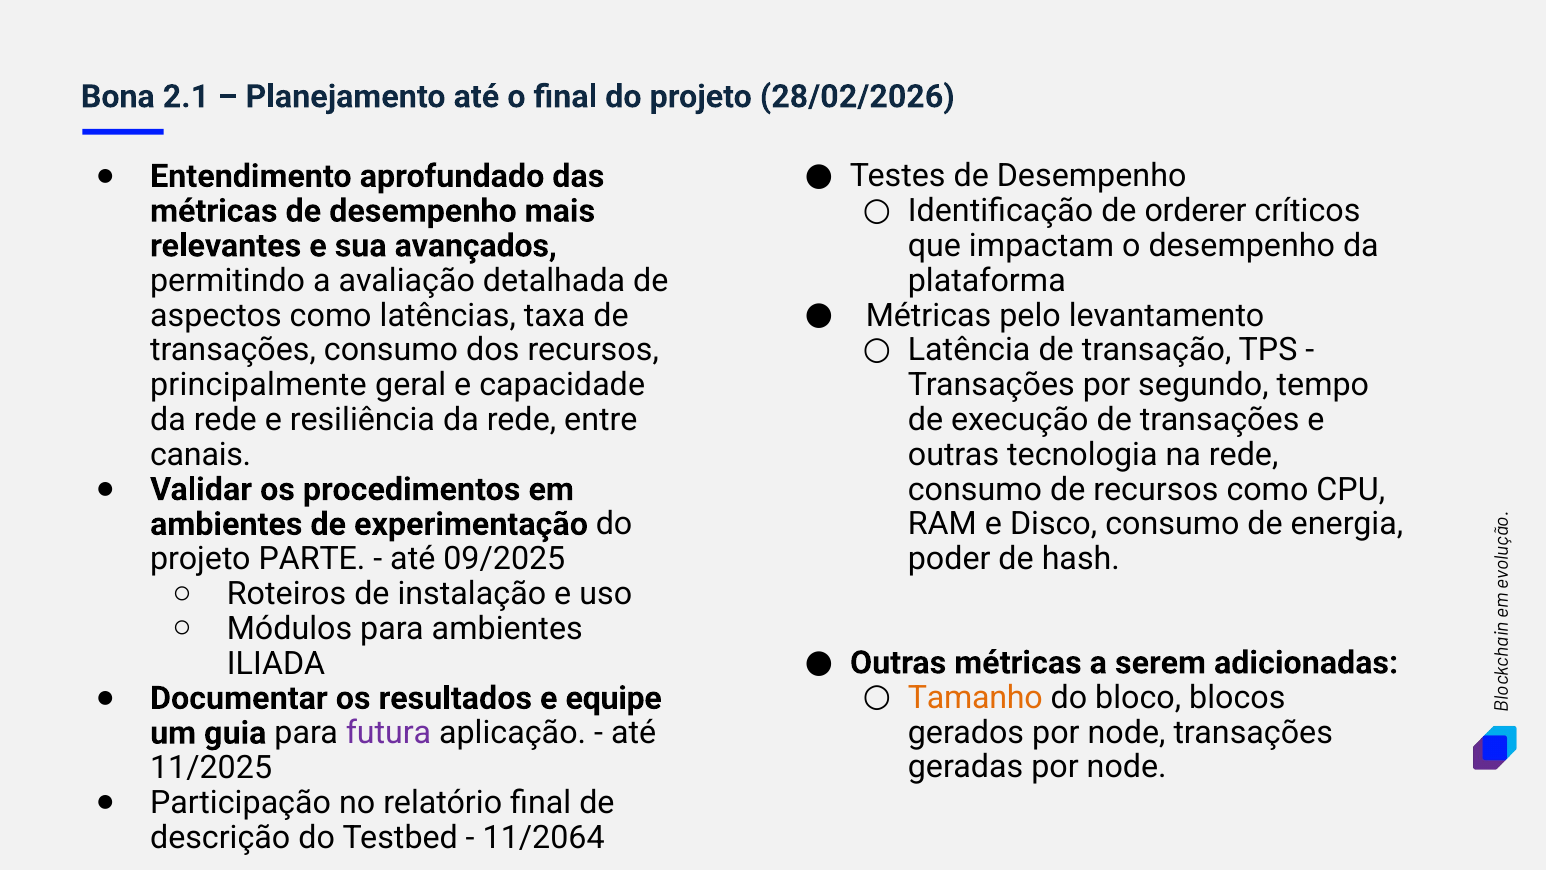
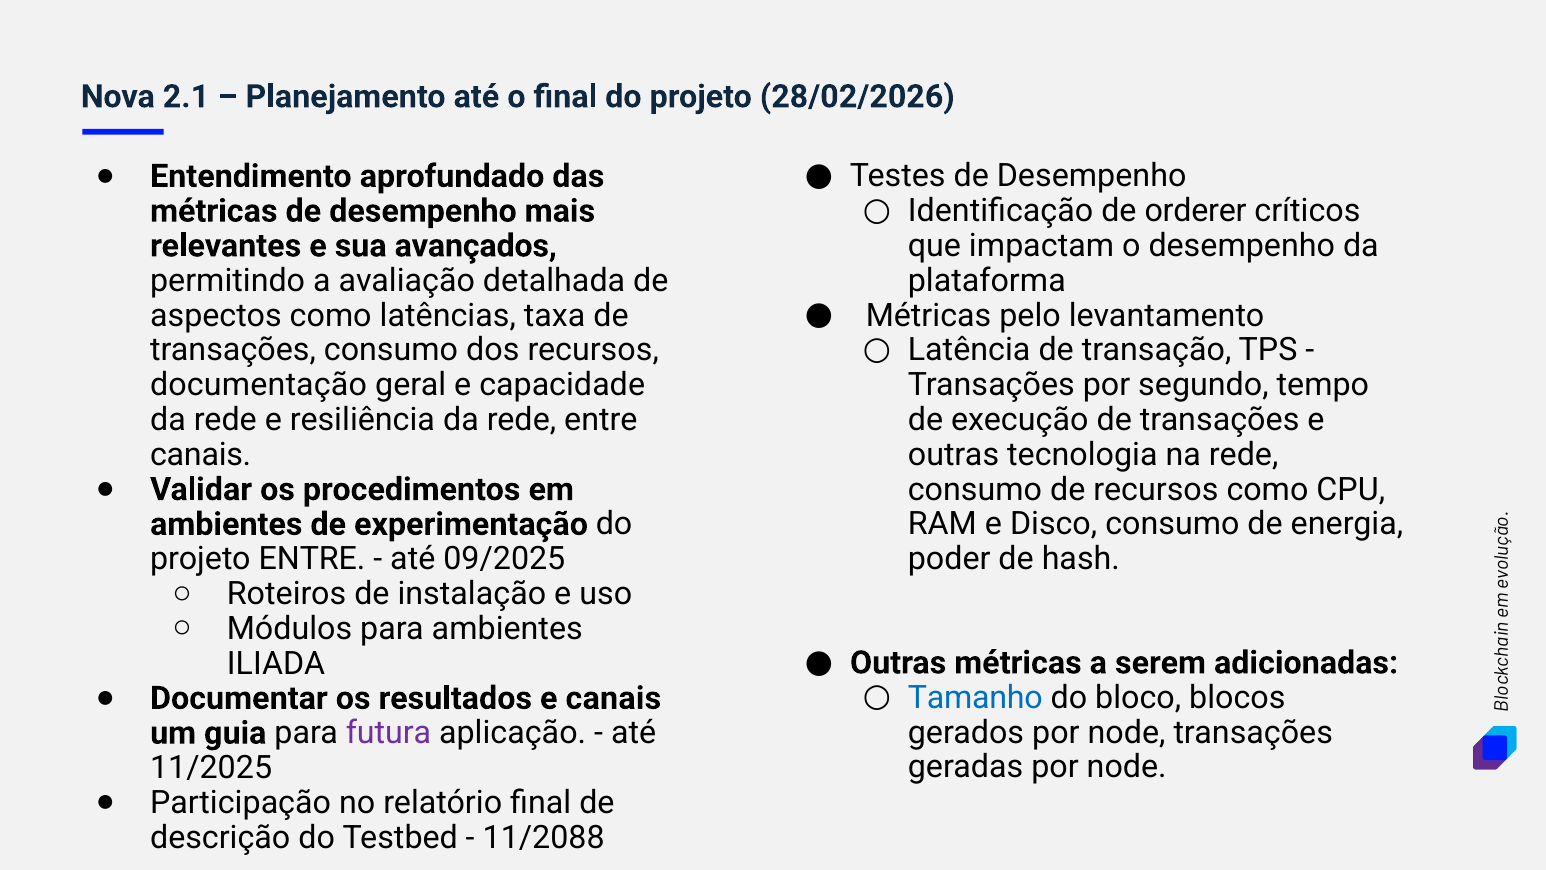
Bona: Bona -> Nova
principalmente: principalmente -> documentação
projeto PARTE: PARTE -> ENTRE
e equipe: equipe -> canais
Tamanho colour: orange -> blue
11/2064: 11/2064 -> 11/2088
